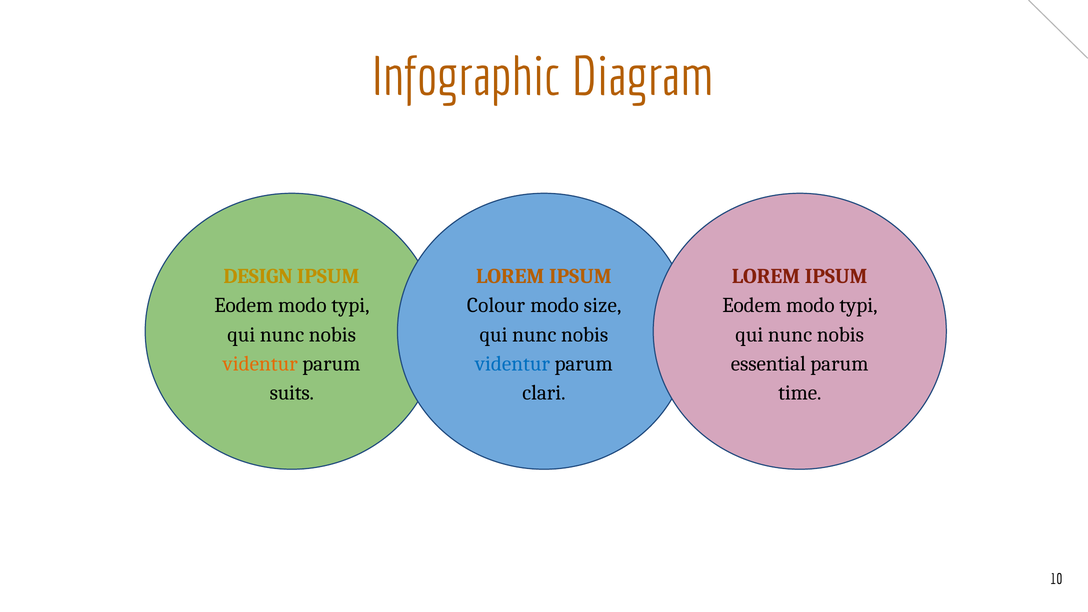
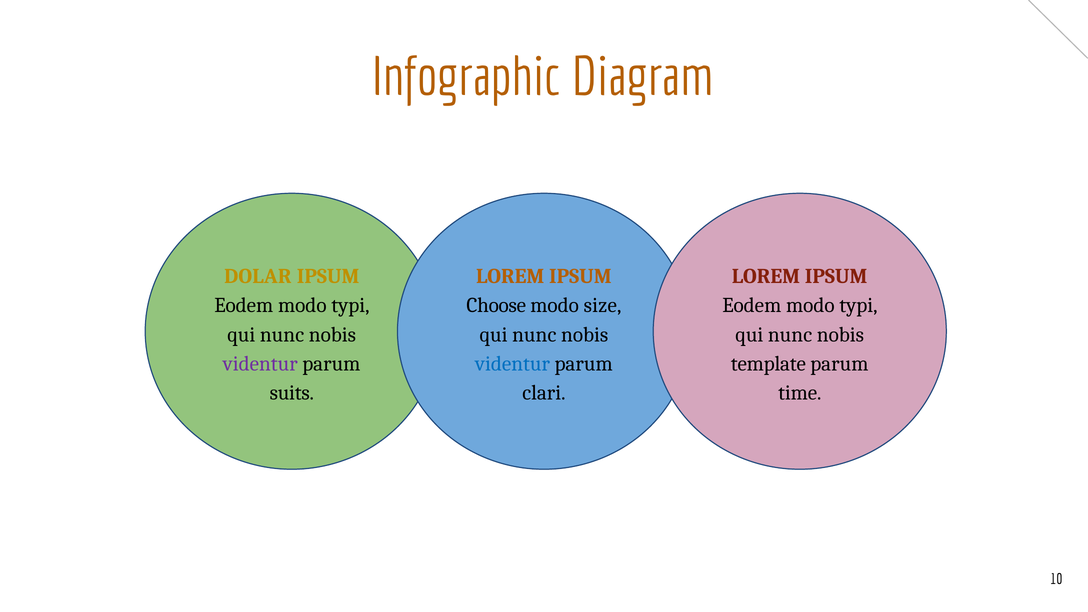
DESIGN: DESIGN -> DOLAR
Colour: Colour -> Choose
videntur at (260, 364) colour: orange -> purple
essential: essential -> template
